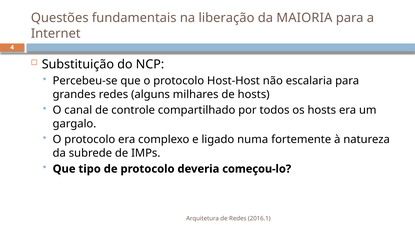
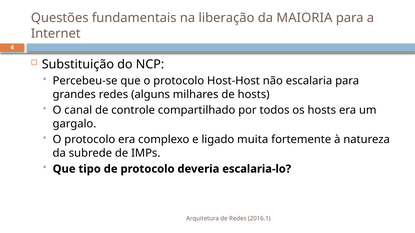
numa: numa -> muita
começou-lo: começou-lo -> escalaria-lo
